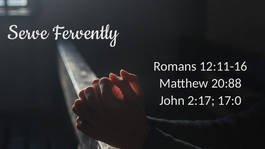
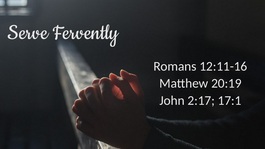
20:88: 20:88 -> 20:19
17:0: 17:0 -> 17:1
